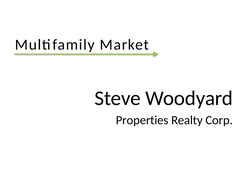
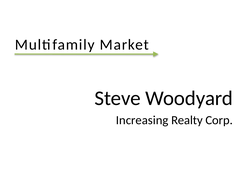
Properties: Properties -> Increasing
